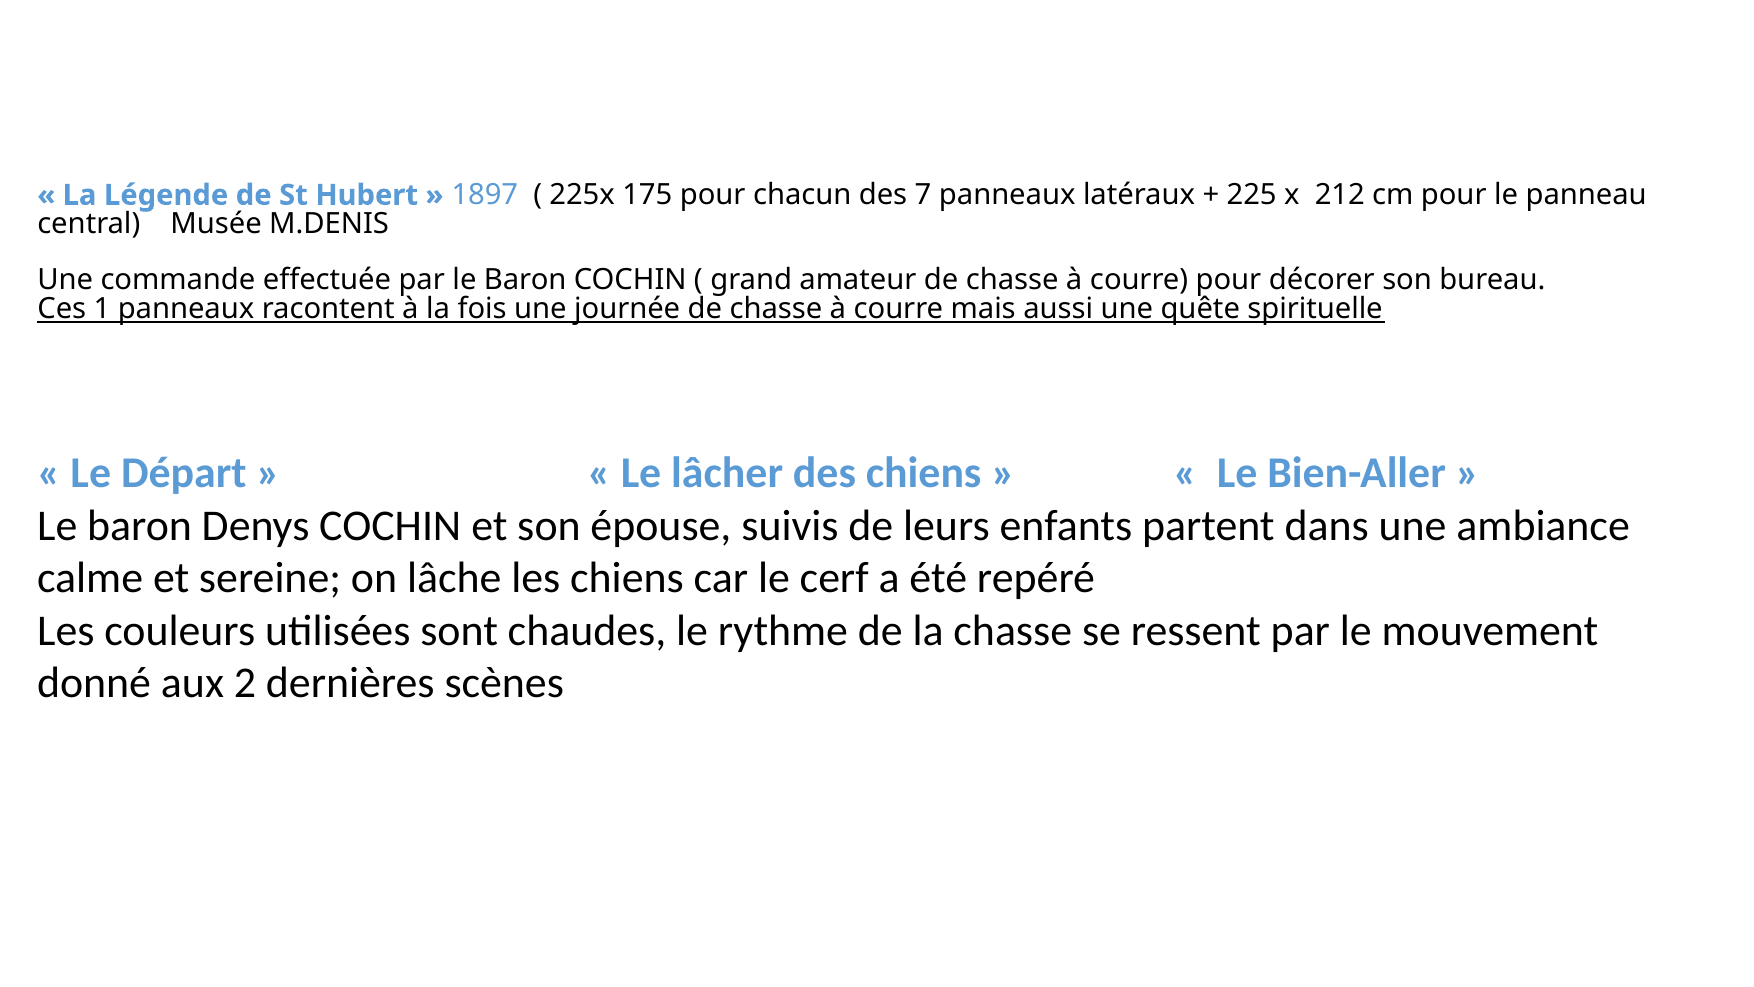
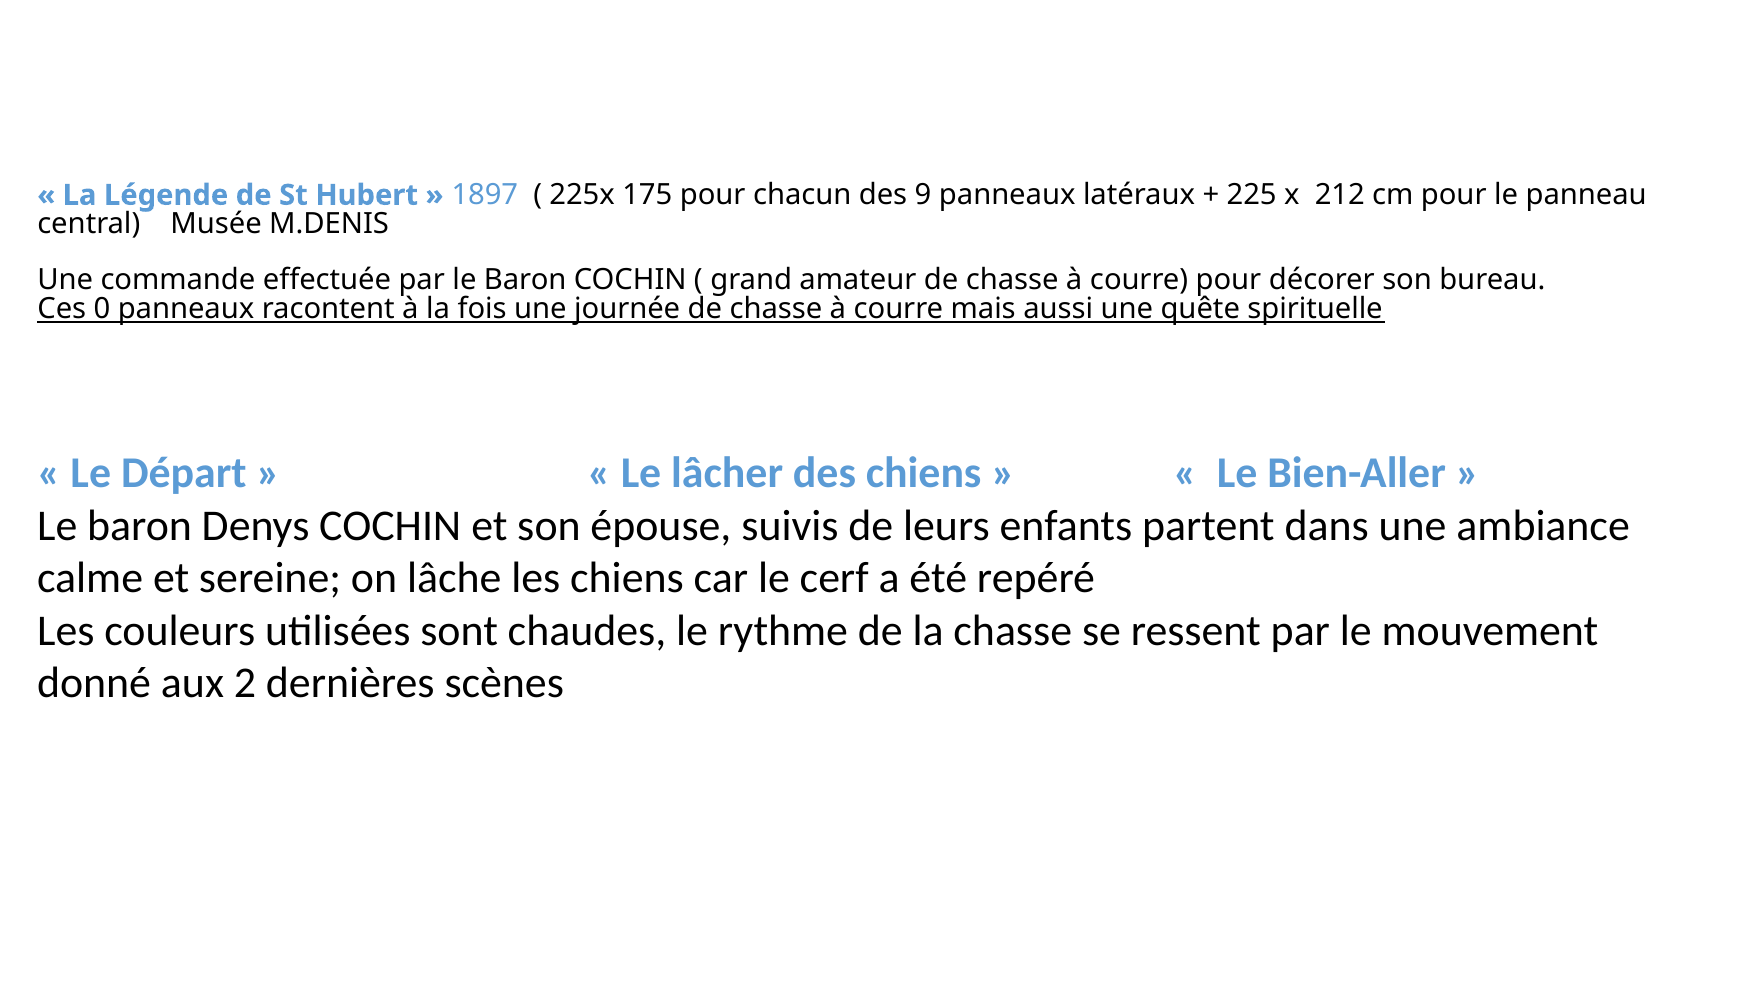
7: 7 -> 9
1: 1 -> 0
